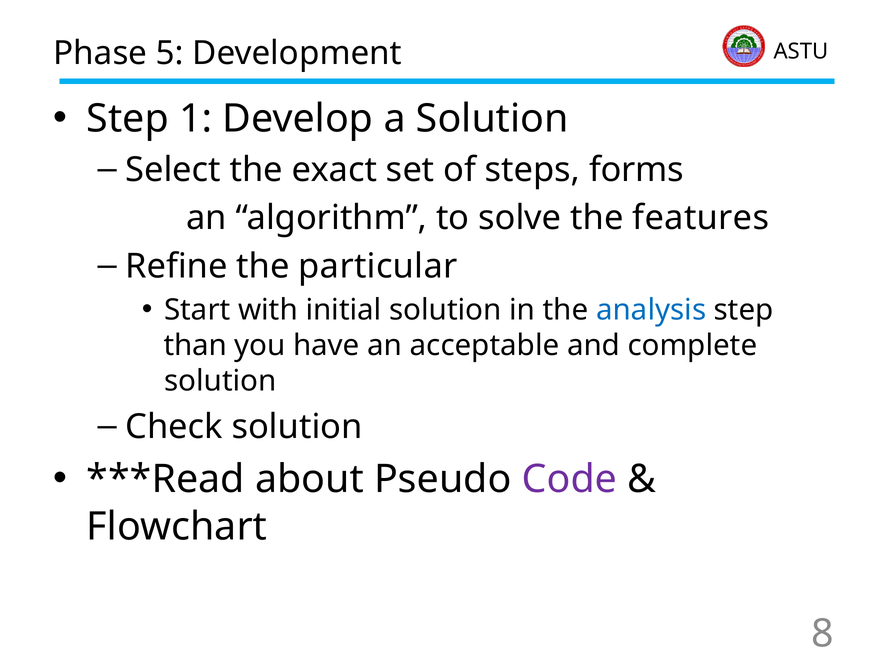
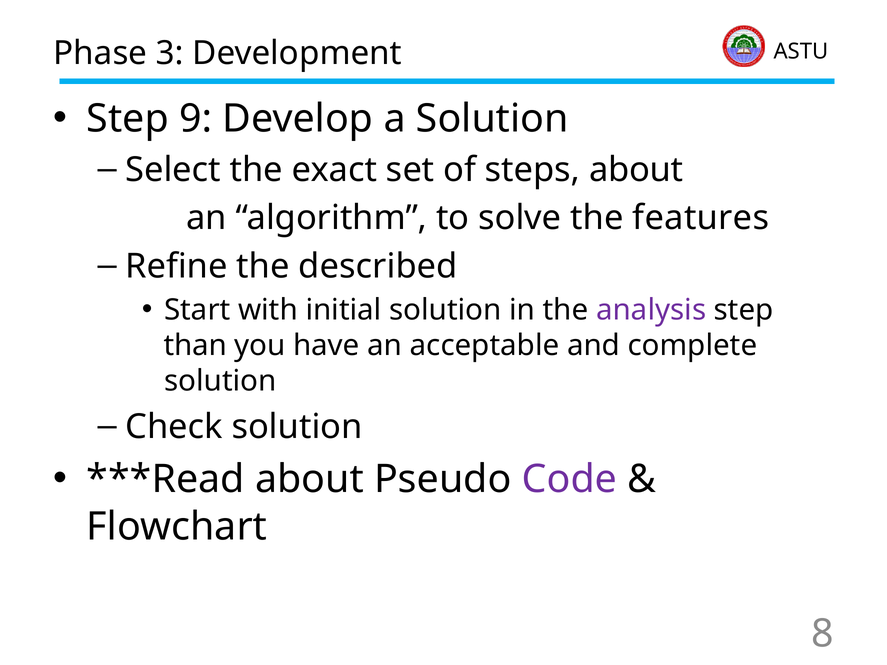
5: 5 -> 3
1: 1 -> 9
steps forms: forms -> about
particular: particular -> described
analysis colour: blue -> purple
